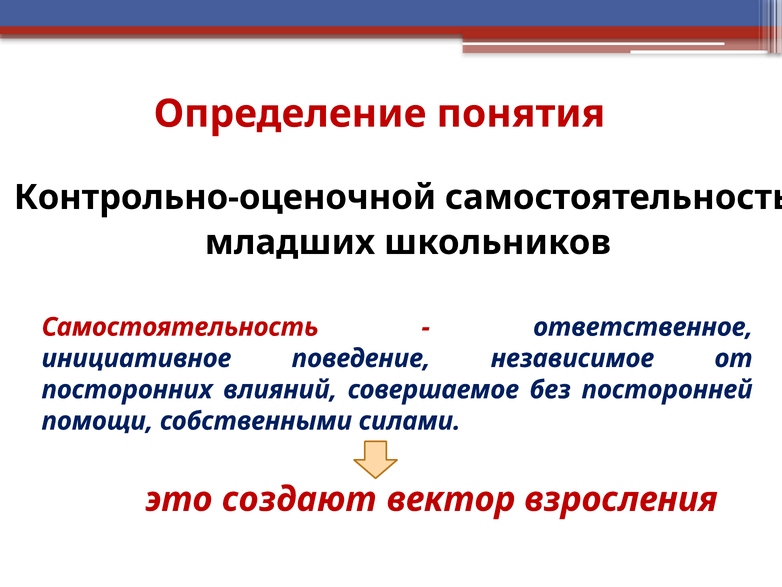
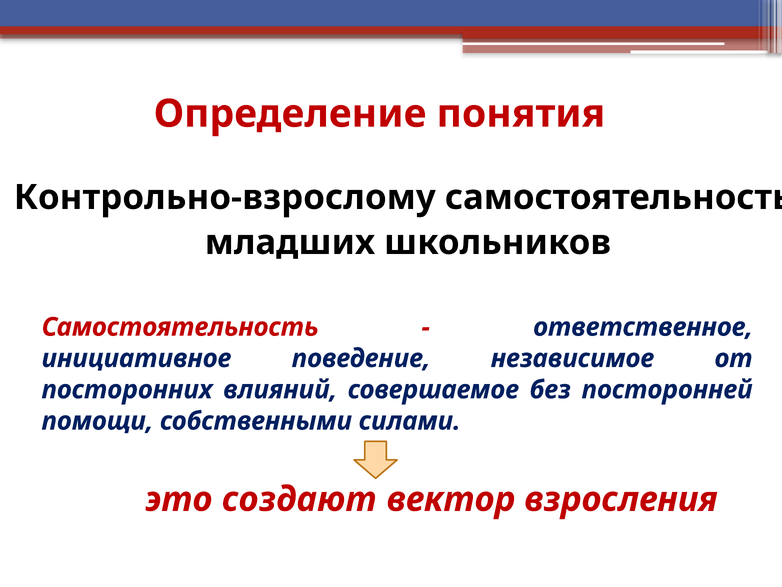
Контрольно-оценочной: Контрольно-оценочной -> Контрольно-взрослому
